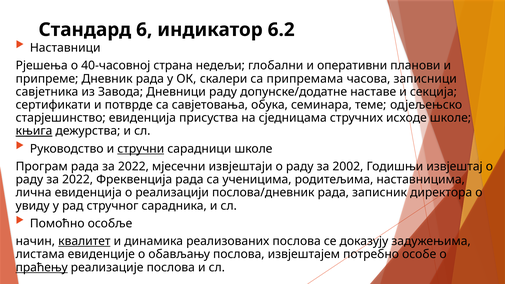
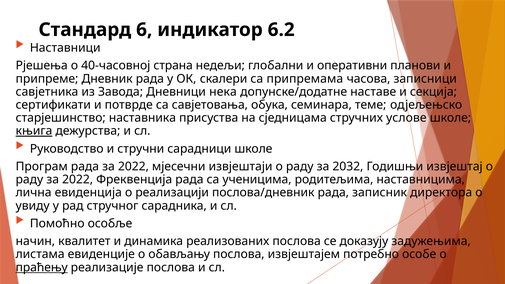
Дневници раду: раду -> нека
старјешинство евиденција: евиденција -> наставника
исходе: исходе -> услове
стручни underline: present -> none
2002: 2002 -> 2032
квалитет underline: present -> none
